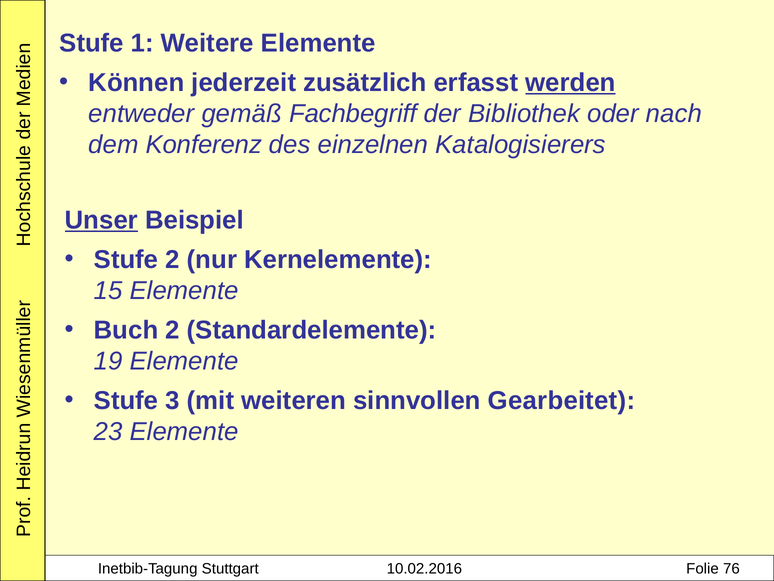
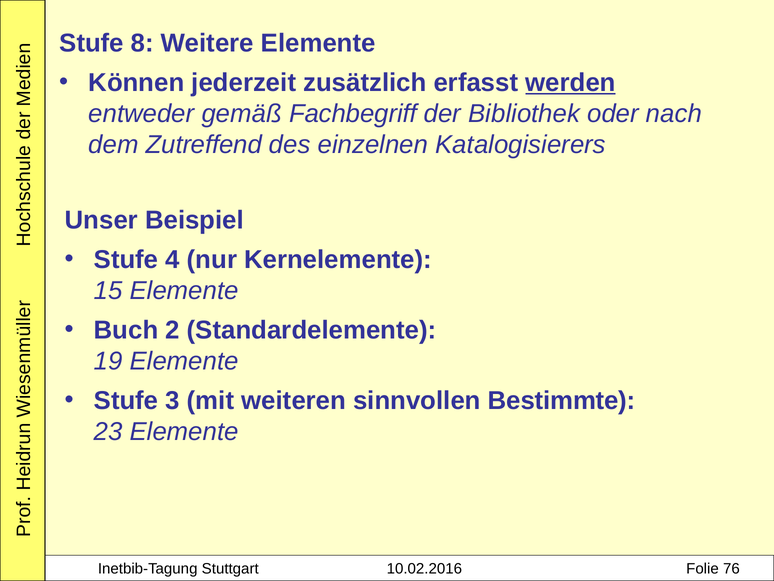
1: 1 -> 8
Konferenz: Konferenz -> Zutreffend
Unser underline: present -> none
Stufe 2: 2 -> 4
Gearbeitet: Gearbeitet -> Bestimmte
